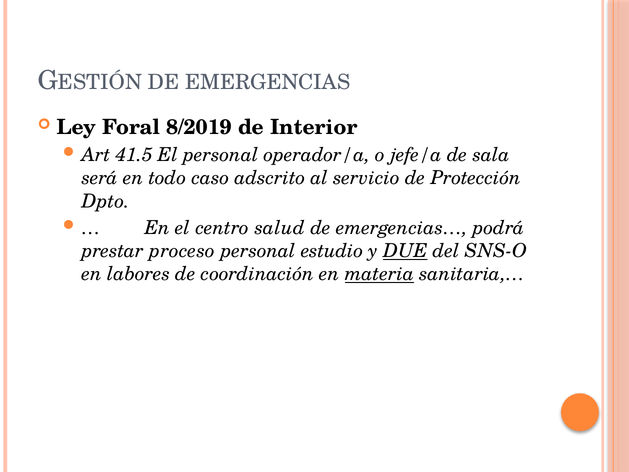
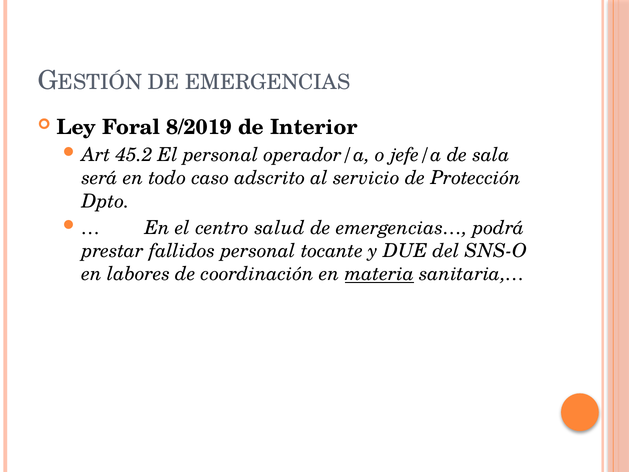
41.5: 41.5 -> 45.2
proceso: proceso -> fallidos
estudio: estudio -> tocante
DUE underline: present -> none
